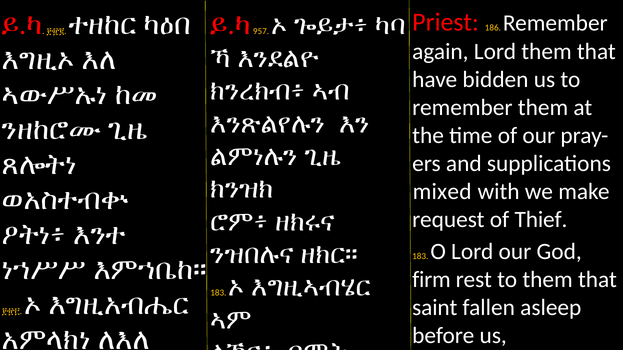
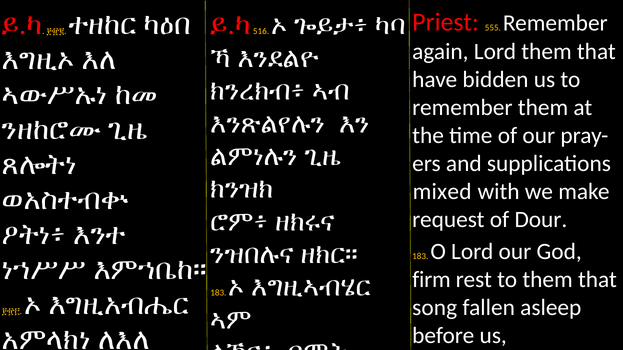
186: 186 -> 555
957: 957 -> 516
Thief: Thief -> Dour
saint: saint -> song
